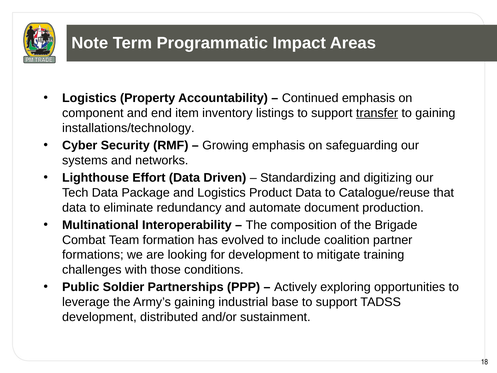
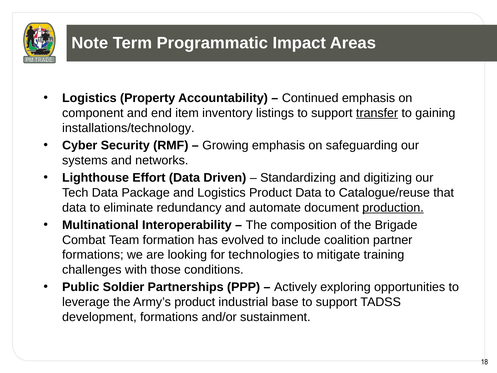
production underline: none -> present
for development: development -> technologies
Army’s gaining: gaining -> product
development distributed: distributed -> formations
